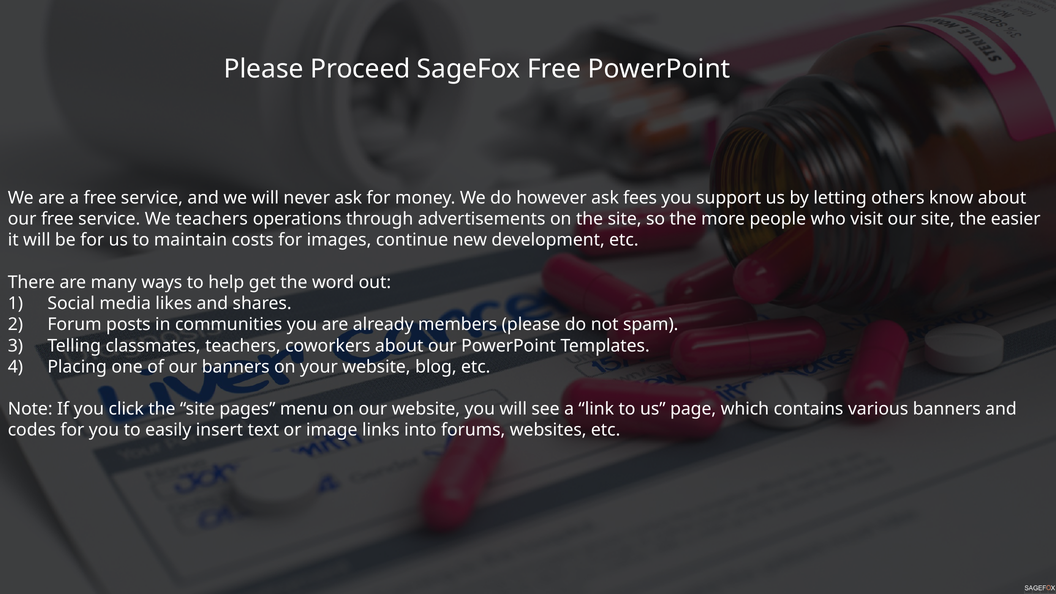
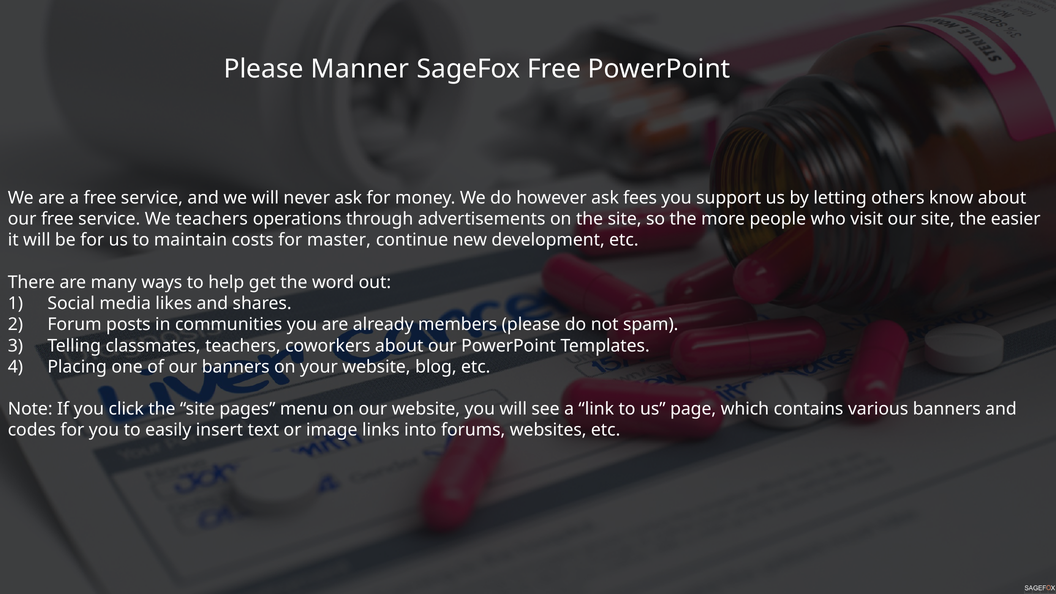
Proceed: Proceed -> Manner
images: images -> master
